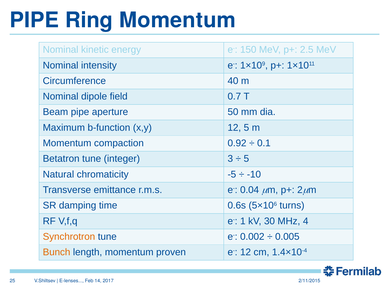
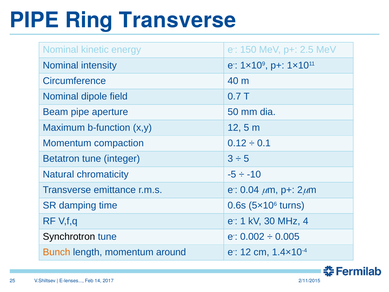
Ring Momentum: Momentum -> Transverse
0.92: 0.92 -> 0.12
Synchrotron colour: orange -> black
proven: proven -> around
